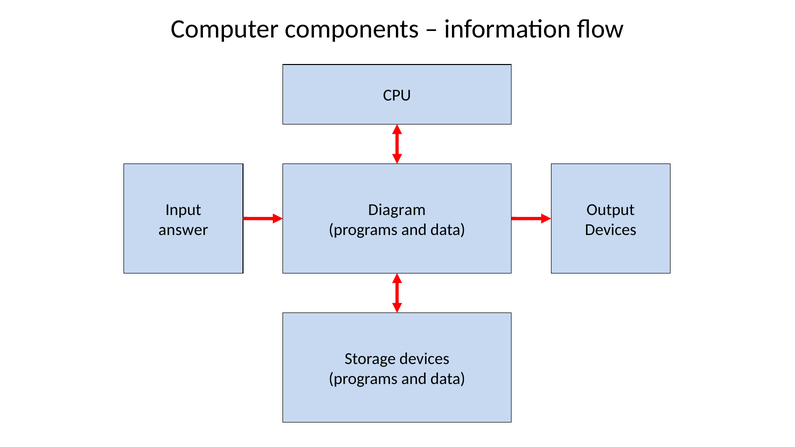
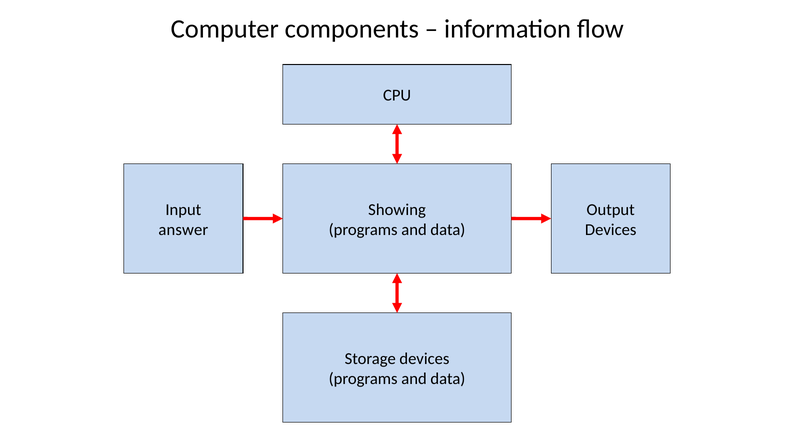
Diagram: Diagram -> Showing
